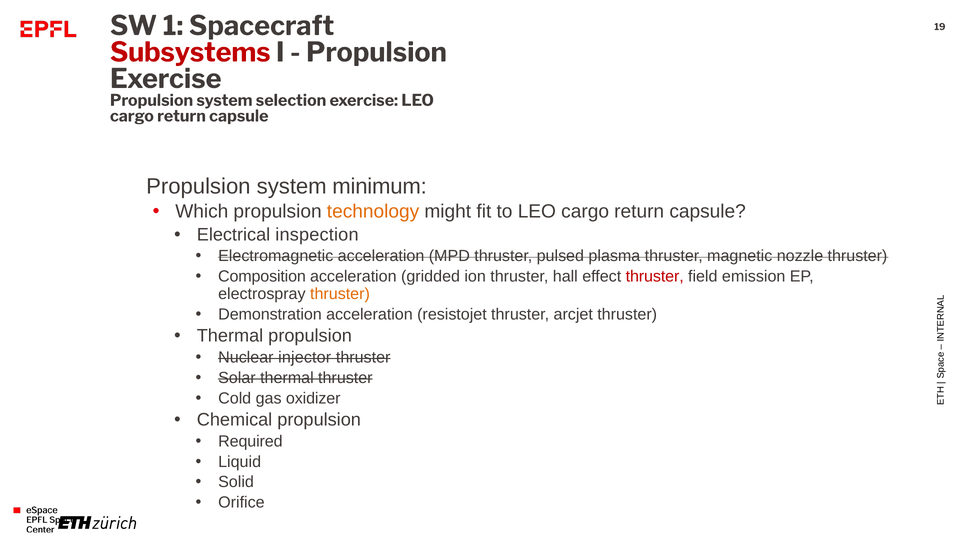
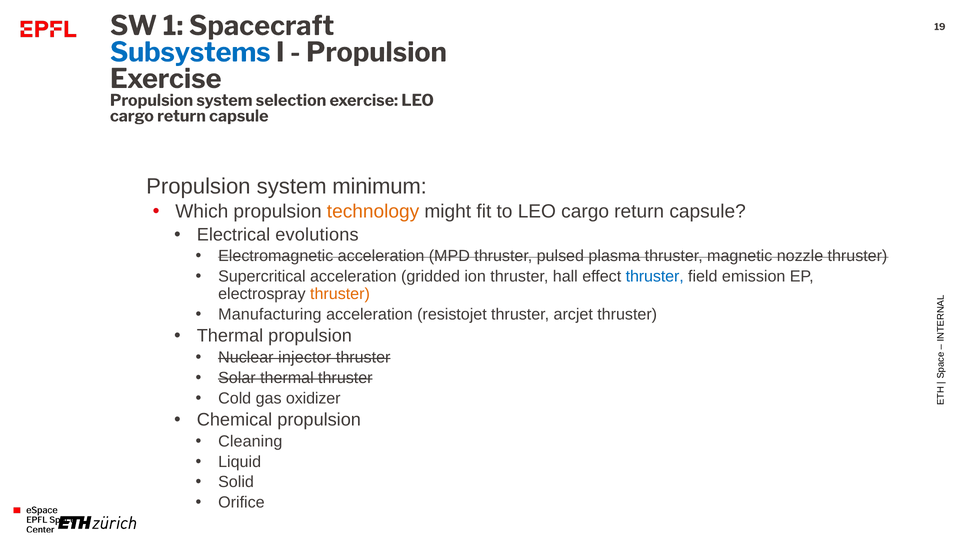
Subsystems colour: red -> blue
inspection: inspection -> evolutions
Composition: Composition -> Supercritical
thruster at (655, 277) colour: red -> blue
Demonstration: Demonstration -> Manufacturing
Required: Required -> Cleaning
